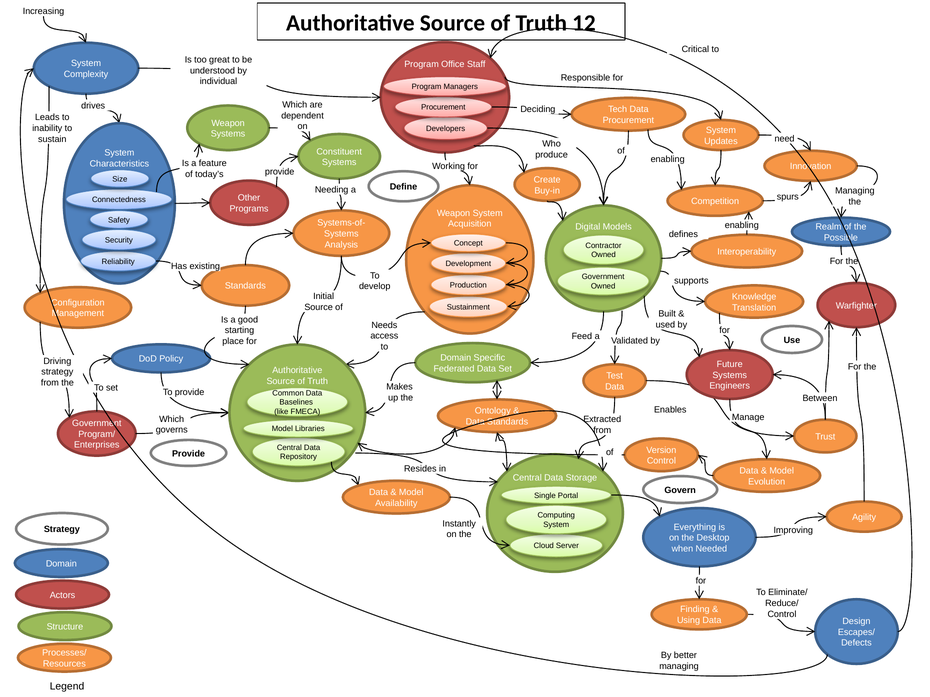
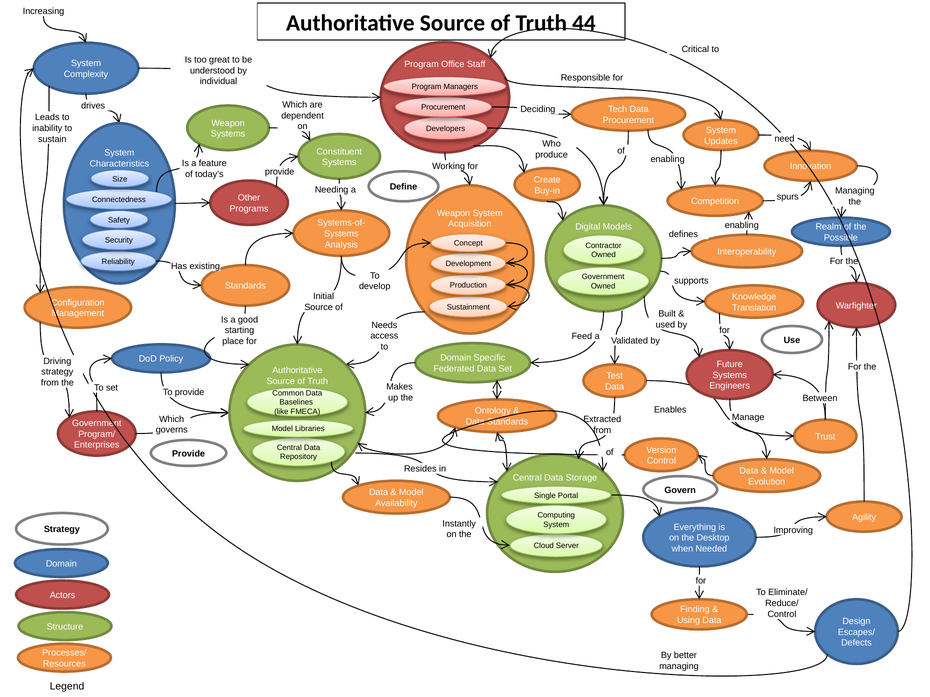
12: 12 -> 44
